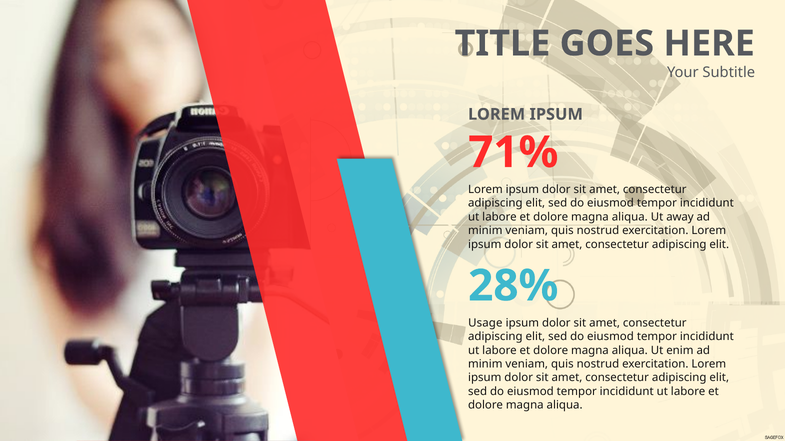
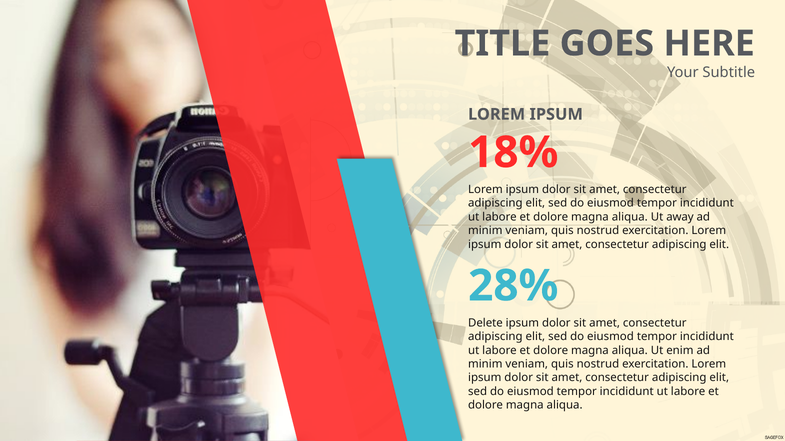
71%: 71% -> 18%
Usage: Usage -> Delete
